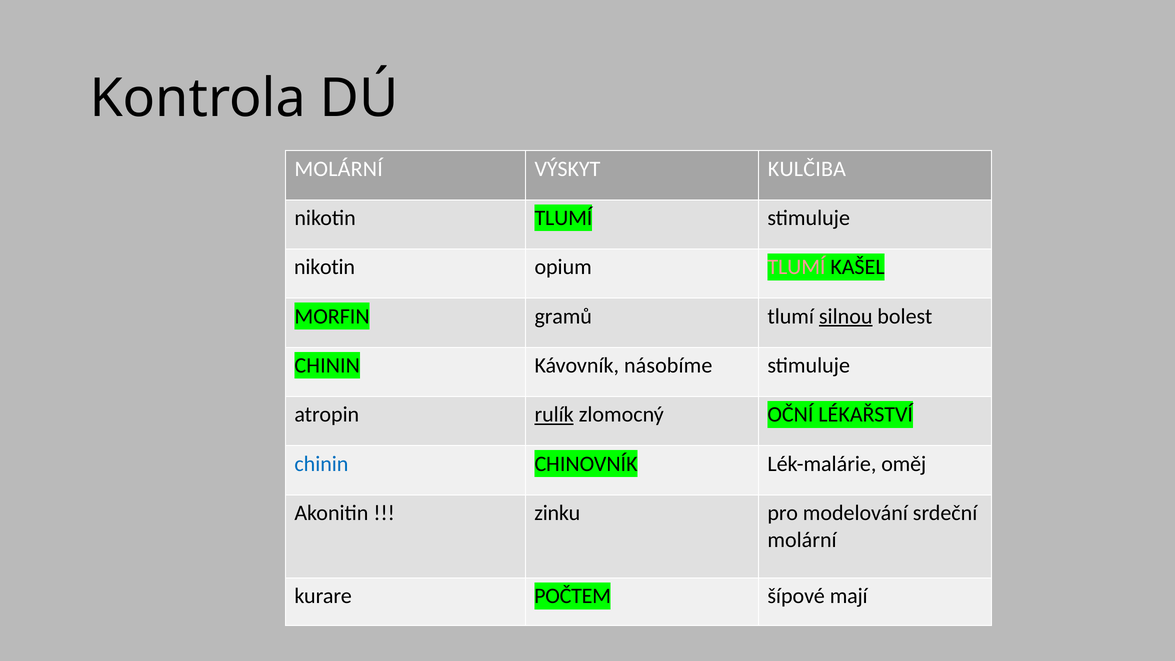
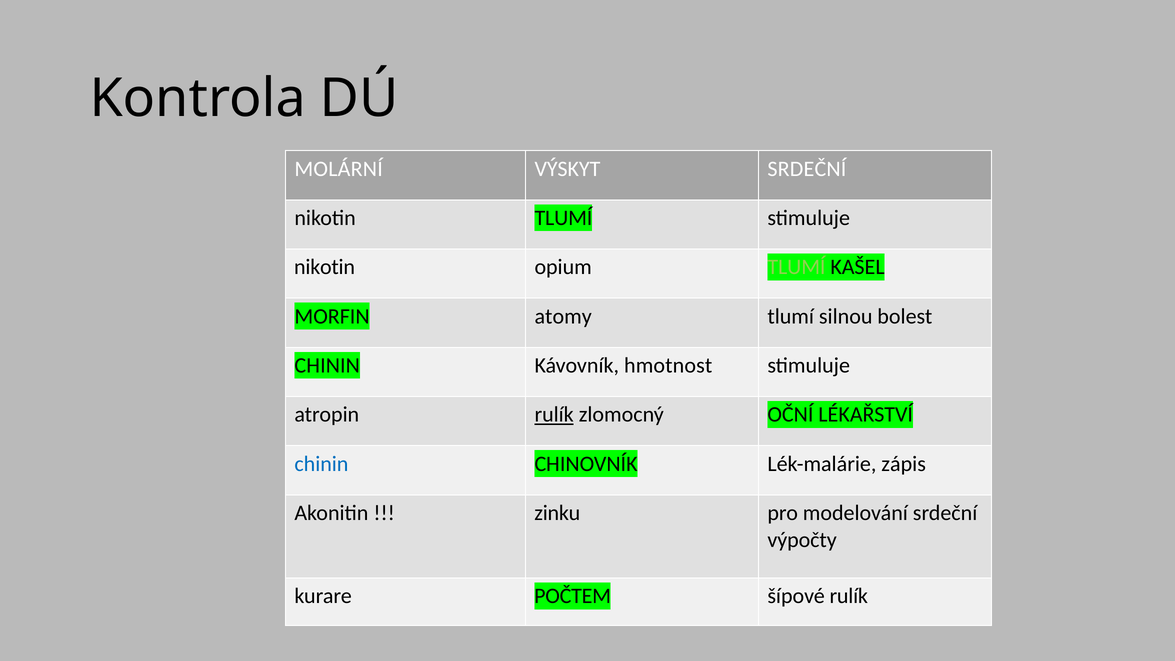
VÝSKYT KULČIBA: KULČIBA -> SRDEČNÍ
TLUMÍ at (796, 267) colour: pink -> light green
gramů: gramů -> atomy
silnou underline: present -> none
násobíme: násobíme -> hmotnost
oměj: oměj -> zápis
molární at (802, 540): molární -> výpočty
šípové mají: mají -> rulík
